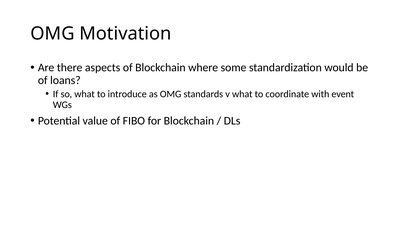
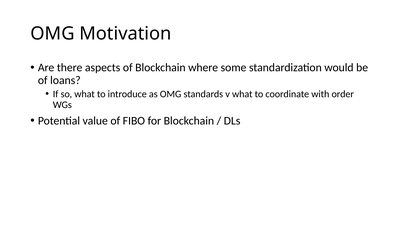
event: event -> order
